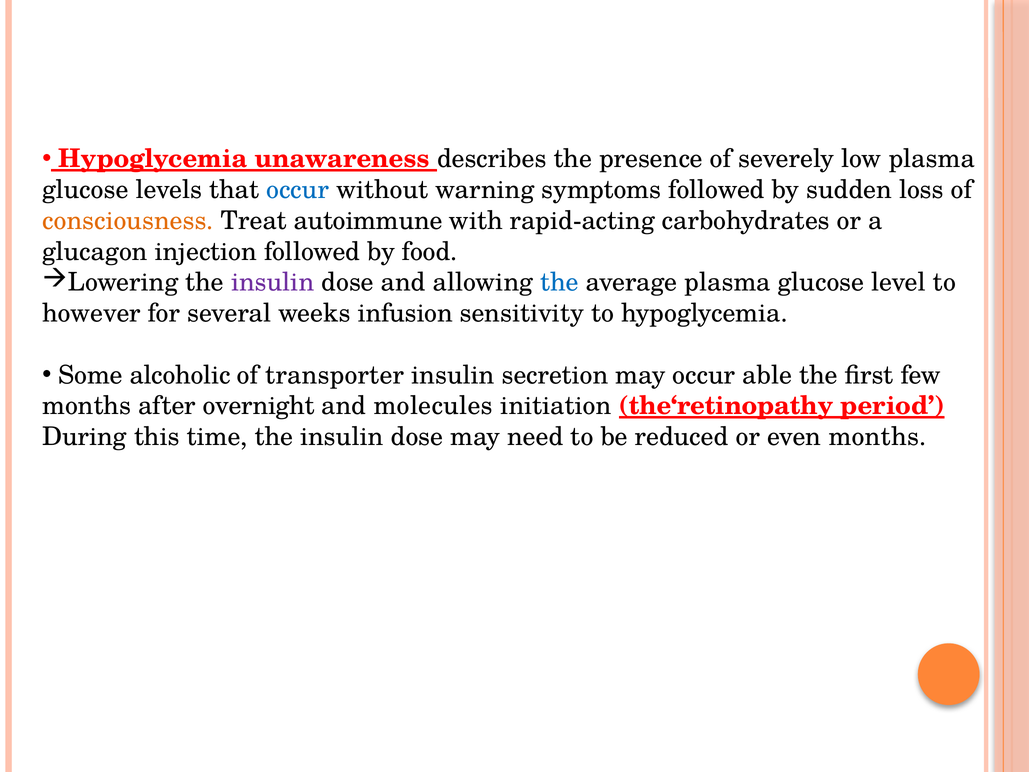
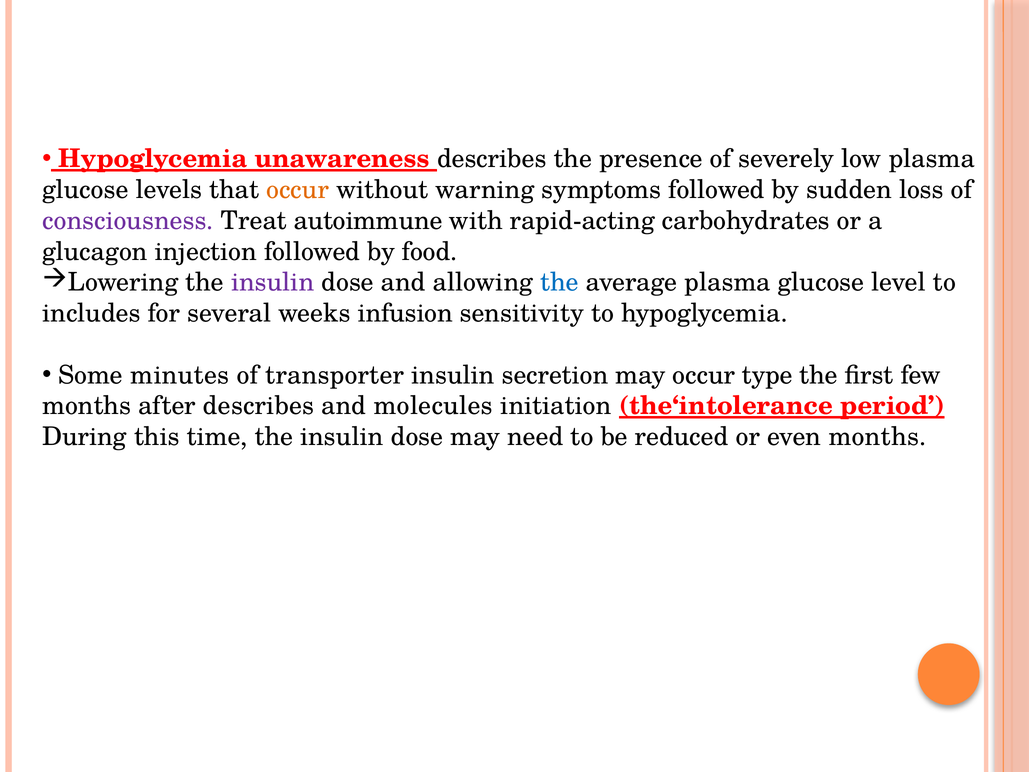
occur at (298, 190) colour: blue -> orange
consciousness colour: orange -> purple
however: however -> includes
alcoholic: alcoholic -> minutes
able: able -> type
after overnight: overnight -> describes
the‘retinopathy: the‘retinopathy -> the‘intolerance
